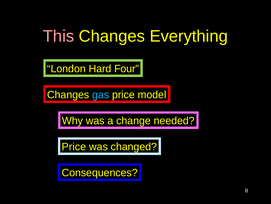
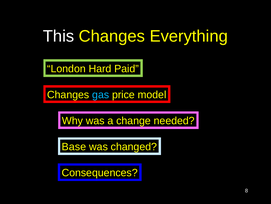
This colour: pink -> white
Four: Four -> Paid
Price at (74, 146): Price -> Base
